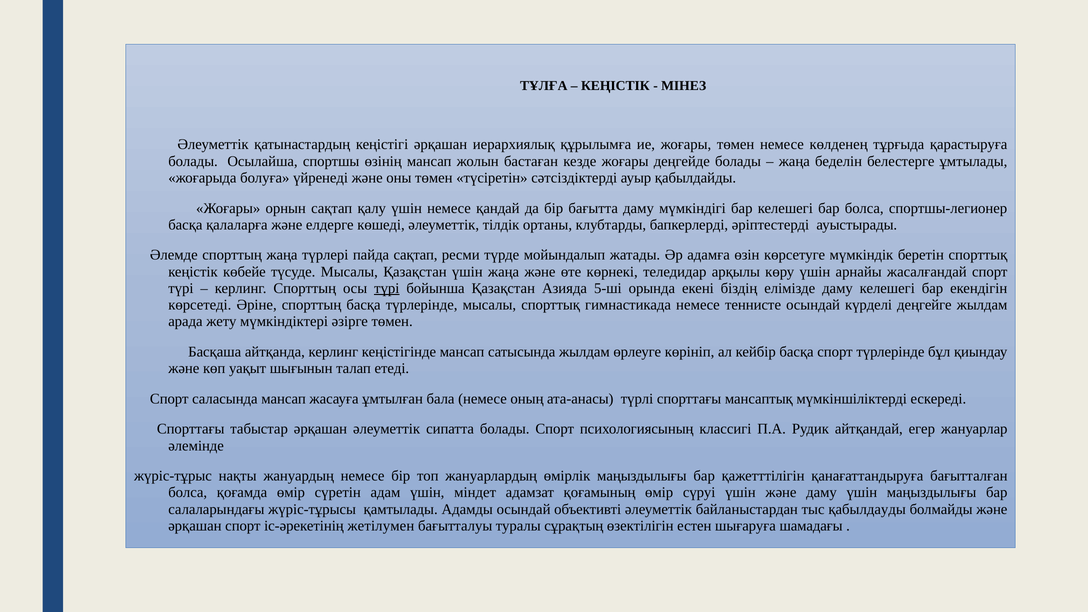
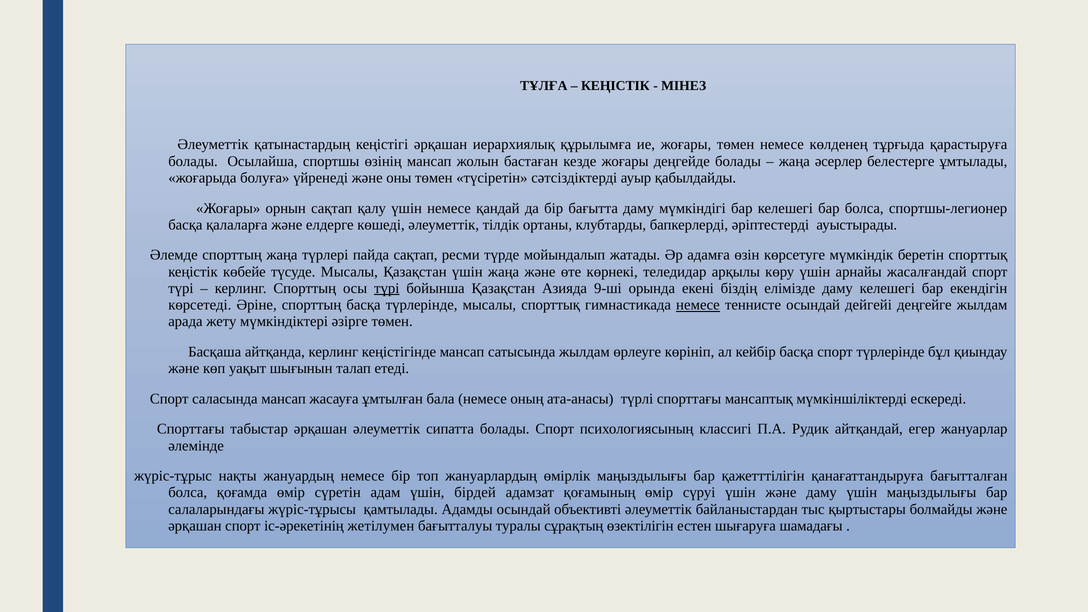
беделін: беделін -> әсерлер
5-ші: 5-ші -> 9-ші
немесе at (698, 305) underline: none -> present
күрделі: күрделі -> дейгейі
міндет: міндет -> бірдей
қабылдауды: қабылдауды -> қыртыстары
